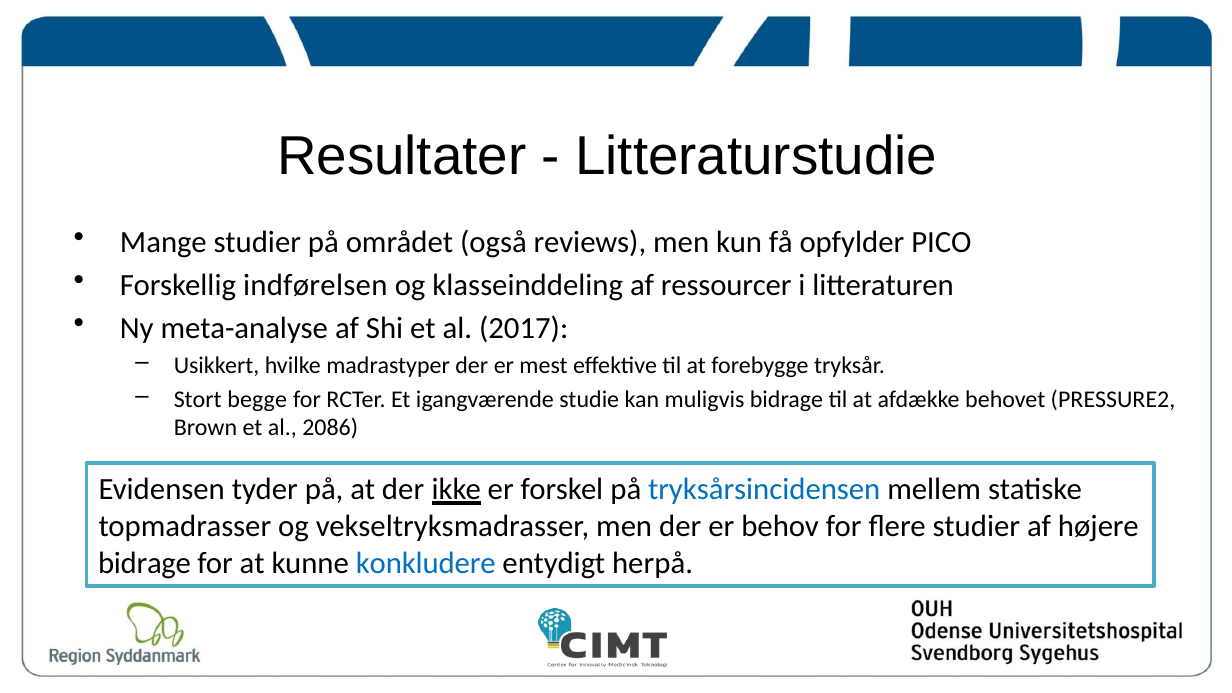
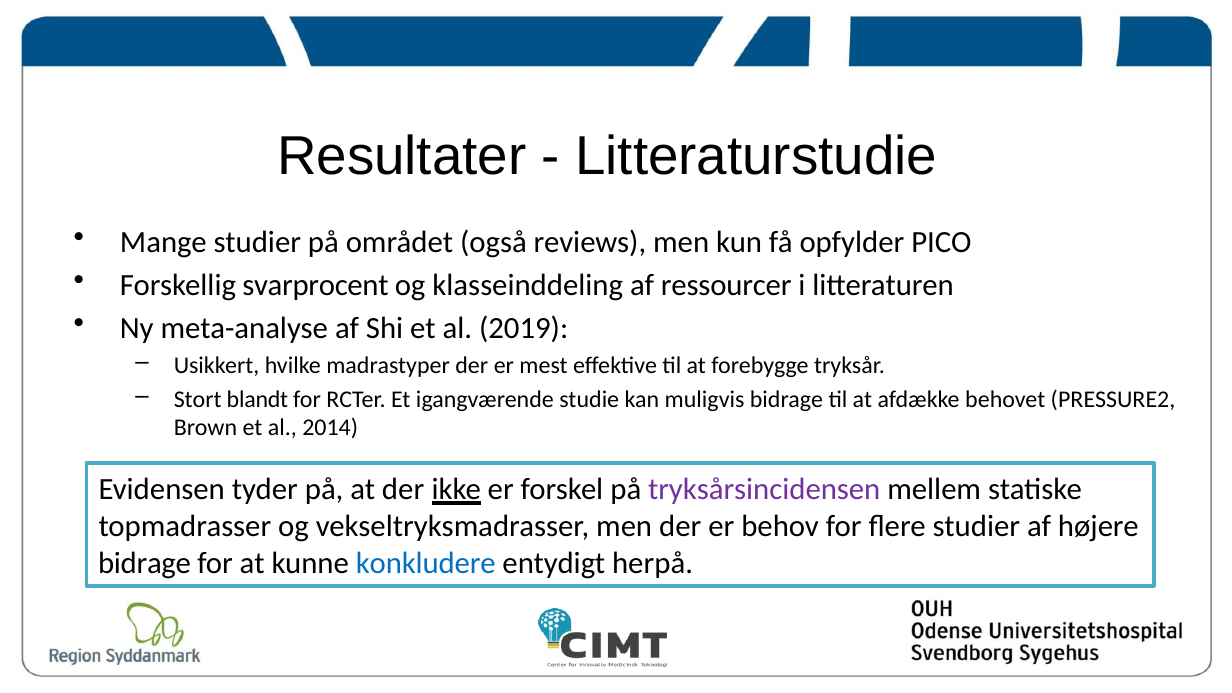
indførelsen: indførelsen -> svarprocent
2017: 2017 -> 2019
begge: begge -> blandt
2086: 2086 -> 2014
tryksårsincidensen colour: blue -> purple
